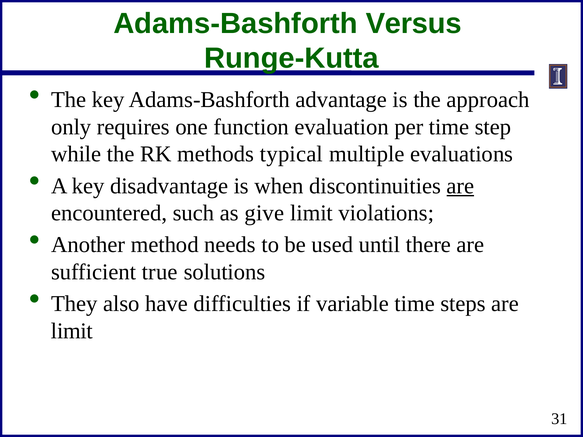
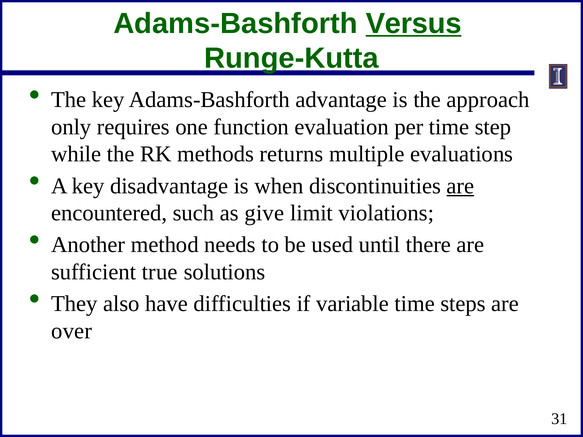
Versus underline: none -> present
typical: typical -> returns
limit at (72, 331): limit -> over
